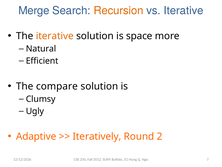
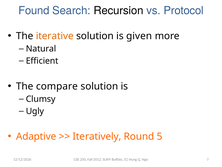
Merge: Merge -> Found
Recursion colour: orange -> black
vs Iterative: Iterative -> Protocol
space: space -> given
2: 2 -> 5
